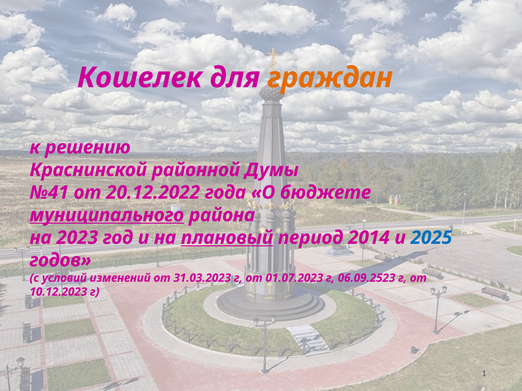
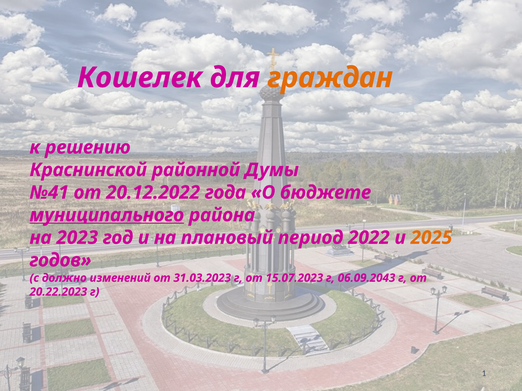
плановый underline: present -> none
2014: 2014 -> 2022
2025 colour: blue -> orange
условий: условий -> должно
01.07.2023: 01.07.2023 -> 15.07.2023
06.09.2523: 06.09.2523 -> 06.09.2043
10.12.2023: 10.12.2023 -> 20.22.2023
